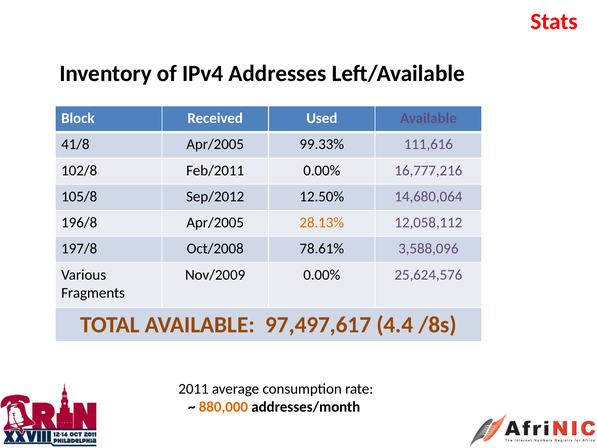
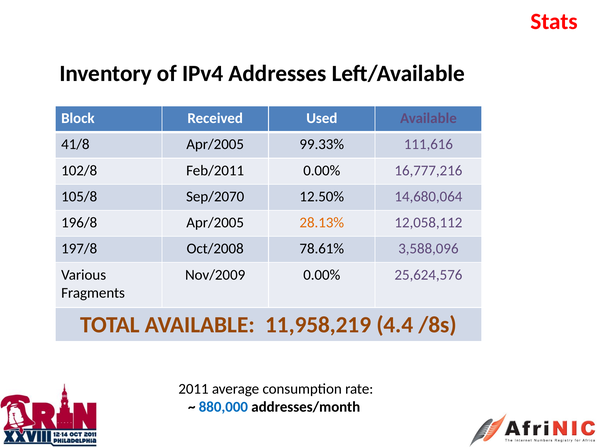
Sep/2012: Sep/2012 -> Sep/2070
97,497,617: 97,497,617 -> 11,958,219
880,000 colour: orange -> blue
